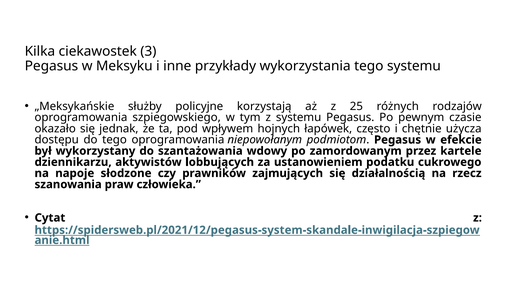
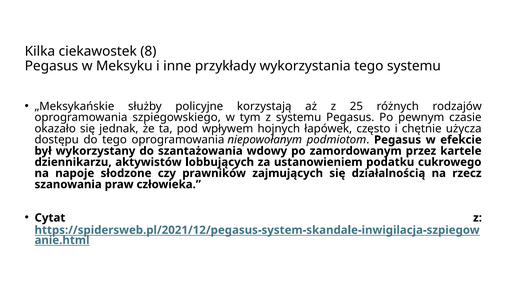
3: 3 -> 8
